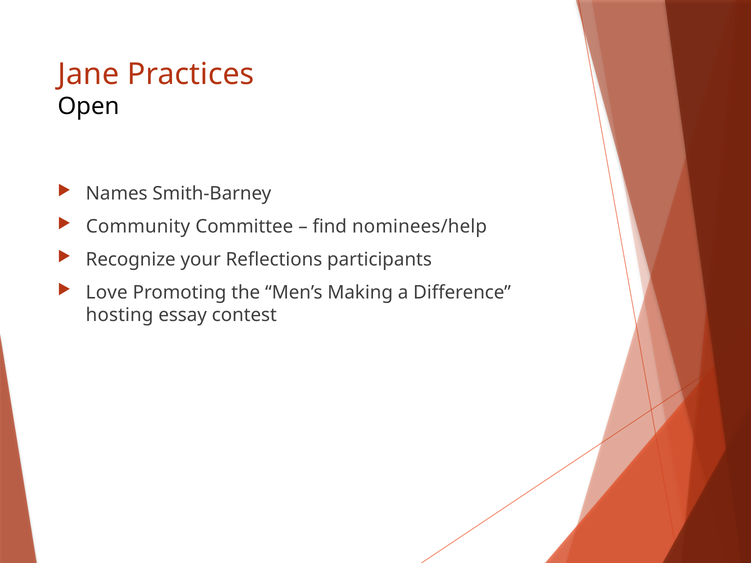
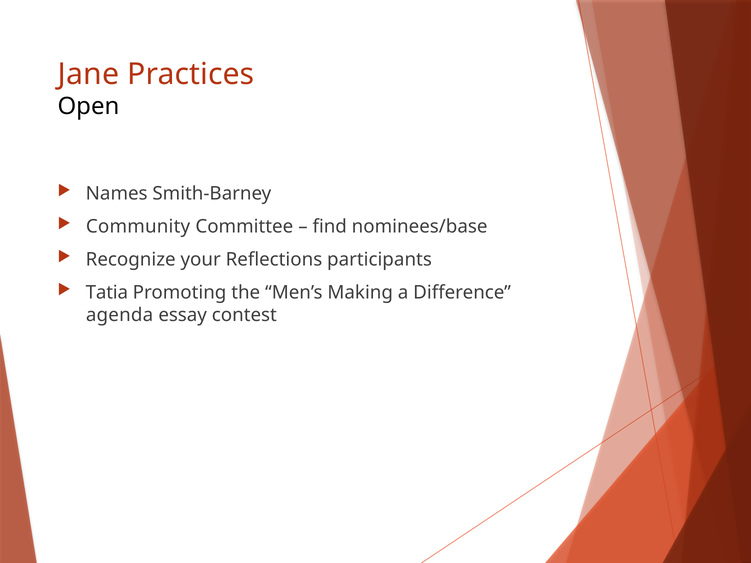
nominees/help: nominees/help -> nominees/base
Love: Love -> Tatia
hosting: hosting -> agenda
